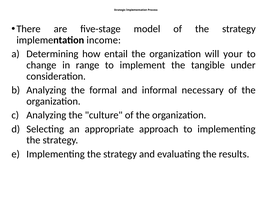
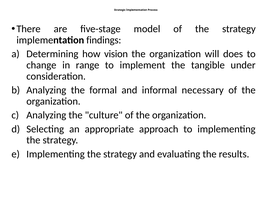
income: income -> findings
entail: entail -> vision
your: your -> does
